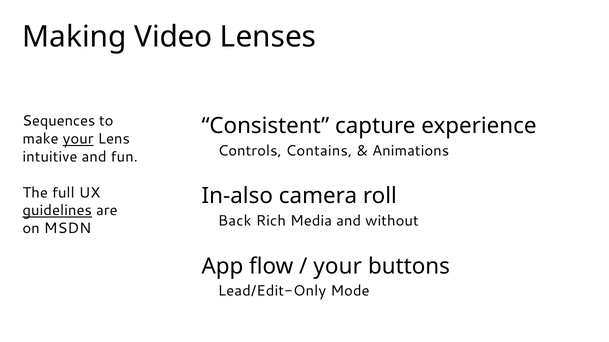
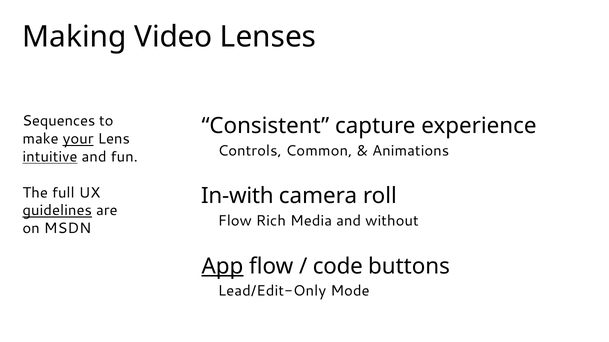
Contains: Contains -> Common
intuitive underline: none -> present
In-also: In-also -> In-with
Back at (235, 221): Back -> Flow
App underline: none -> present
your at (338, 267): your -> code
